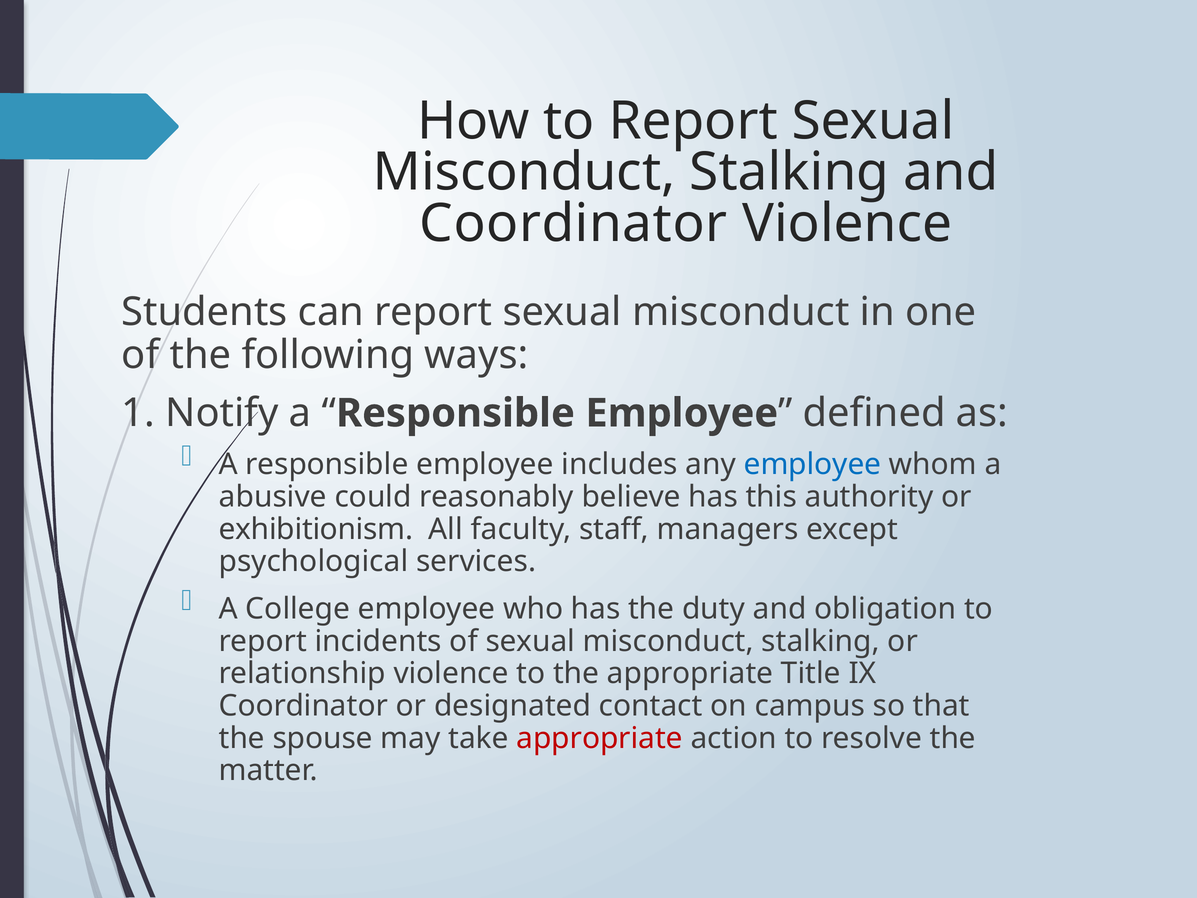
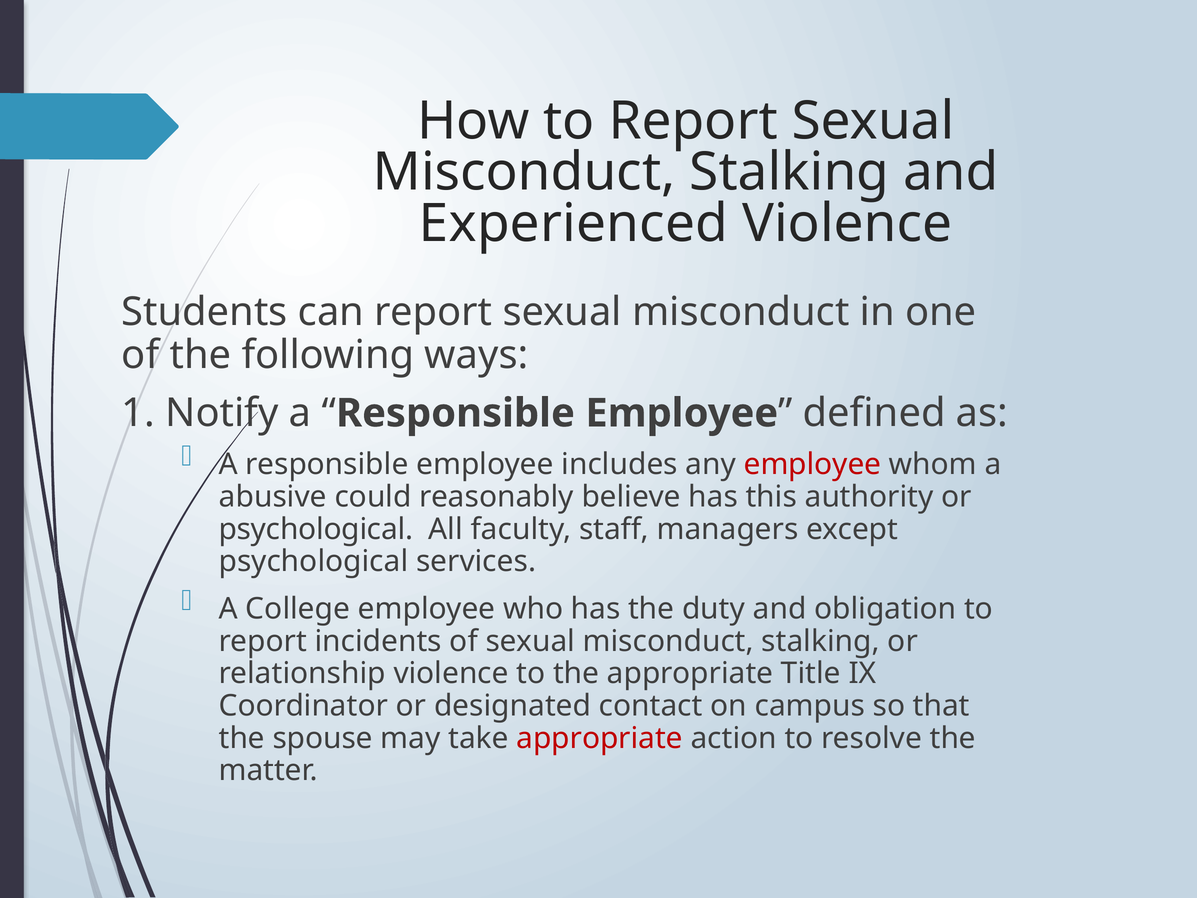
Coordinator at (573, 223): Coordinator -> Experienced
employee at (812, 464) colour: blue -> red
exhibitionism at (316, 529): exhibitionism -> psychological
